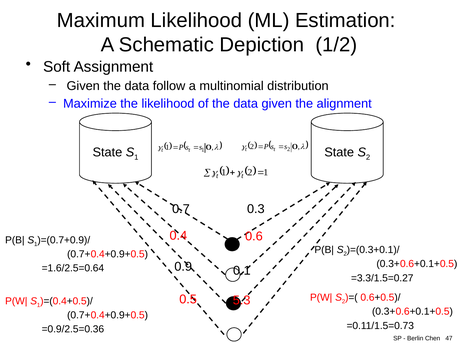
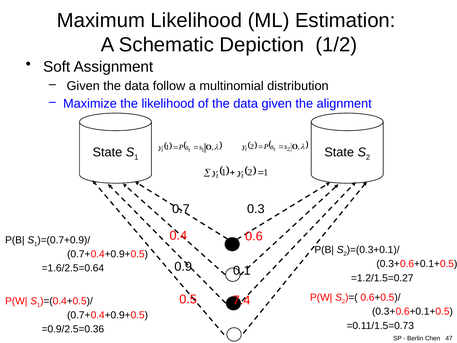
=3.3/1.5=0.27: =3.3/1.5=0.27 -> =1.2/1.5=0.27
5.3: 5.3 -> 7.4
